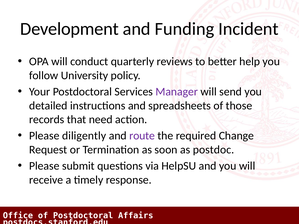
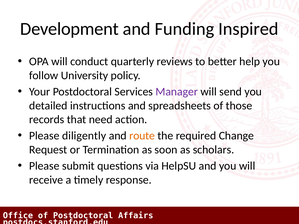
Incident: Incident -> Inspired
route colour: purple -> orange
postdoc: postdoc -> scholars
